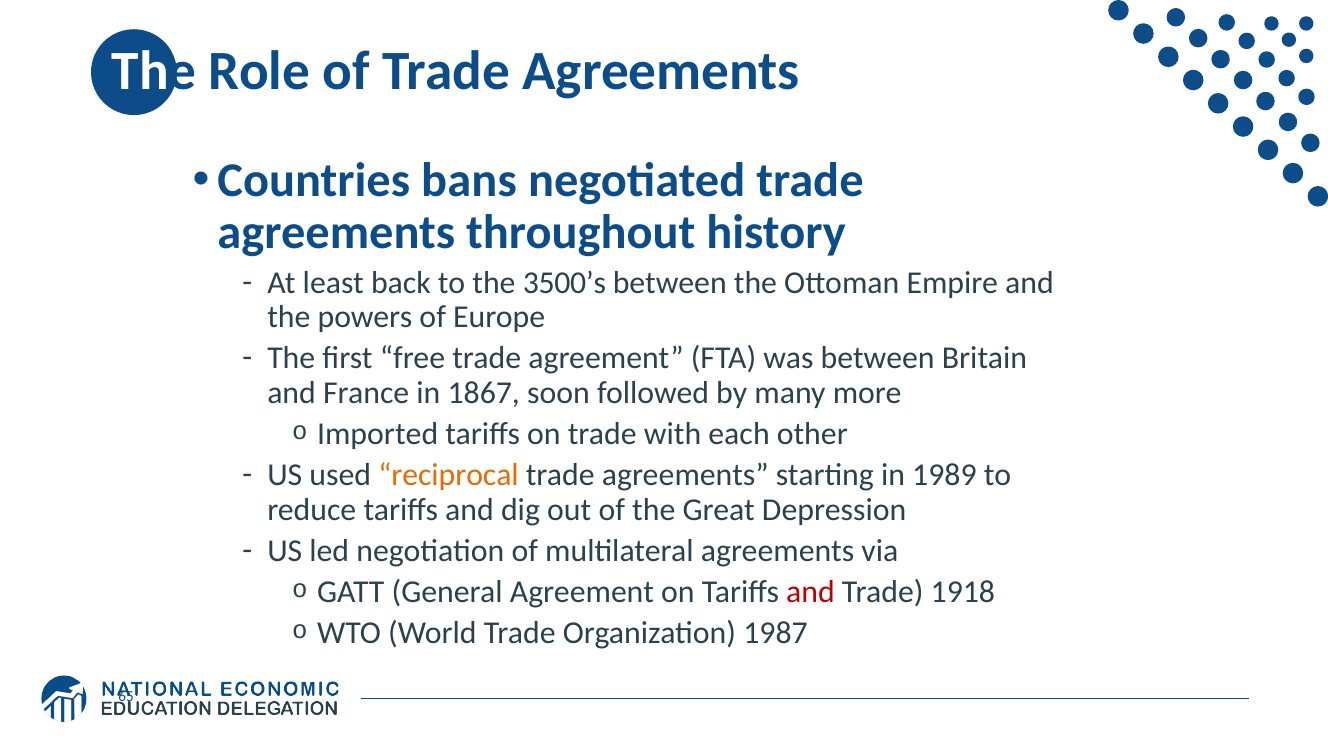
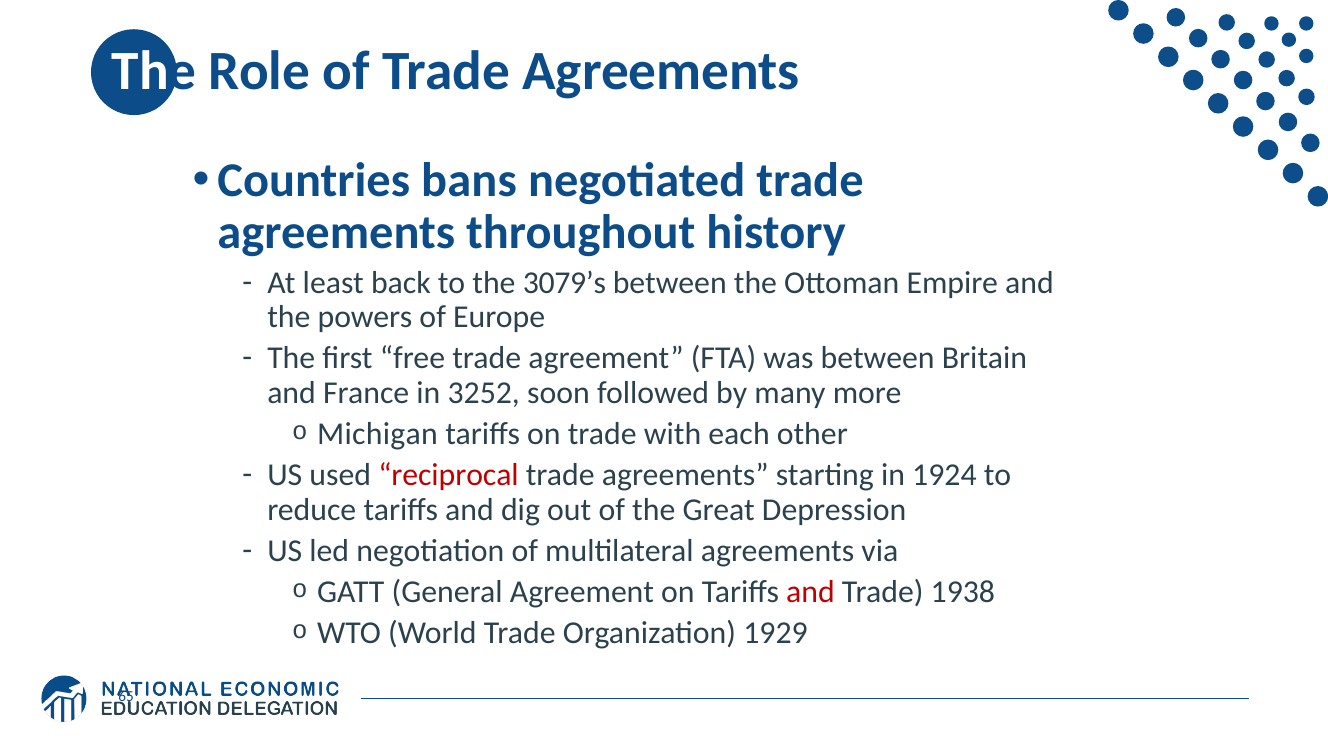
3500’s: 3500’s -> 3079’s
1867: 1867 -> 3252
Imported: Imported -> Michigan
reciprocal colour: orange -> red
1989: 1989 -> 1924
1918: 1918 -> 1938
1987: 1987 -> 1929
